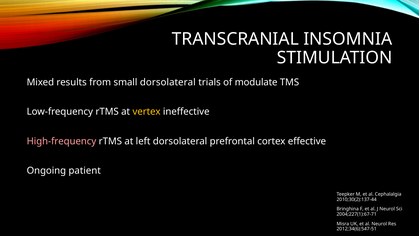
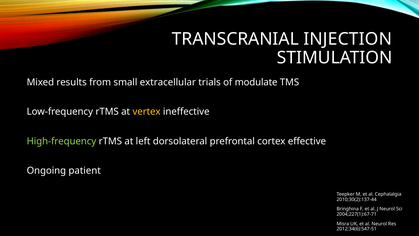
INSOMNIA: INSOMNIA -> INJECTION
small dorsolateral: dorsolateral -> extracellular
High-frequency colour: pink -> light green
